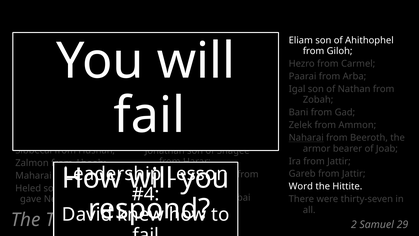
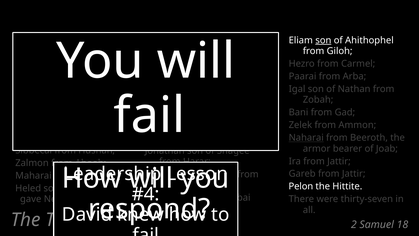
son at (323, 40) underline: none -> present
Word at (301, 186): Word -> Pelon
29: 29 -> 18
